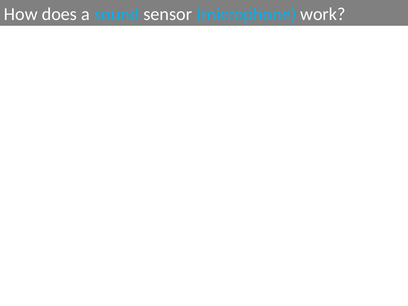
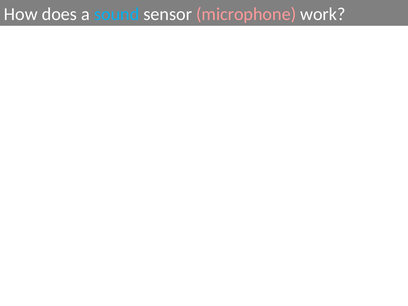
microphone colour: light blue -> pink
